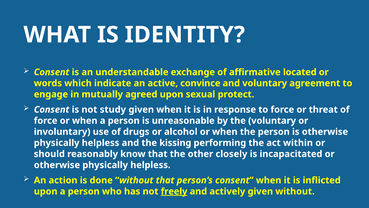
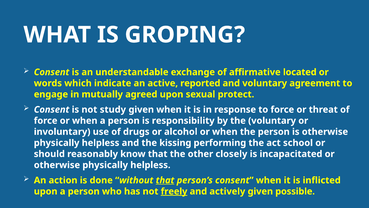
IDENTITY: IDENTITY -> GROPING
convince: convince -> reported
unreasonable: unreasonable -> responsibility
within: within -> school
that at (165, 180) underline: none -> present
given without: without -> possible
